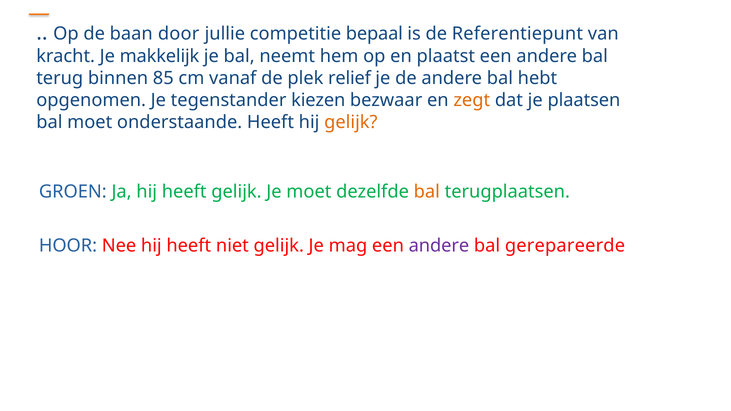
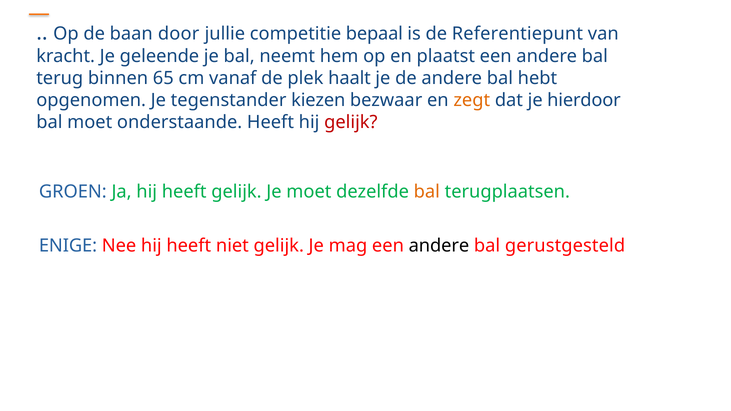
makkelijk: makkelijk -> geleende
85: 85 -> 65
relief: relief -> haalt
plaatsen: plaatsen -> hierdoor
gelijk at (351, 122) colour: orange -> red
HOOR: HOOR -> ENIGE
andere at (439, 246) colour: purple -> black
gerepareerde: gerepareerde -> gerustgesteld
